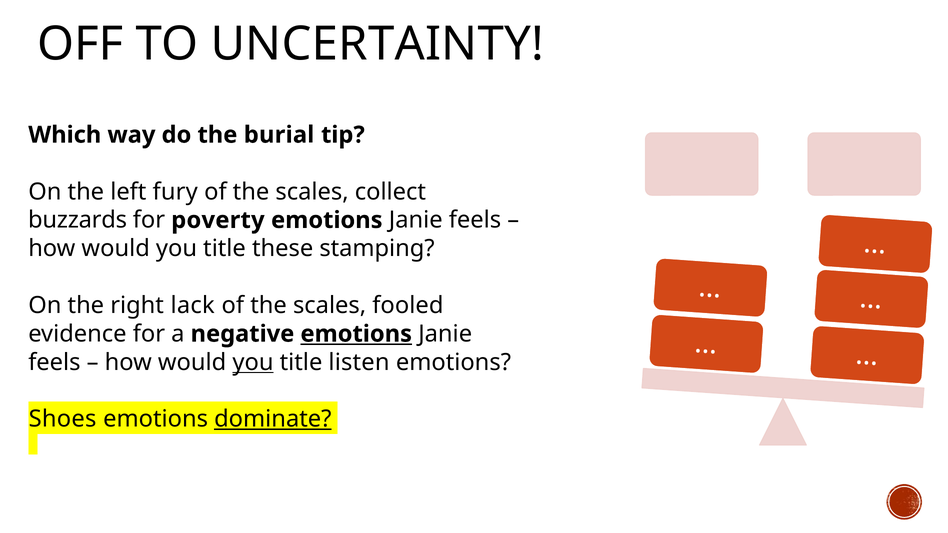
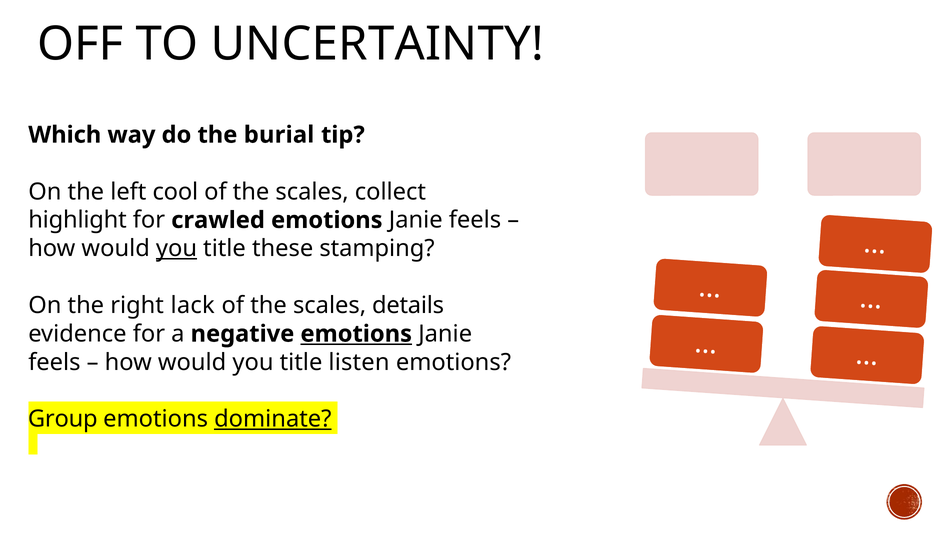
fury: fury -> cool
buzzards: buzzards -> highlight
poverty: poverty -> crawled
you at (177, 249) underline: none -> present
fooled: fooled -> details
you at (253, 362) underline: present -> none
Shoes: Shoes -> Group
